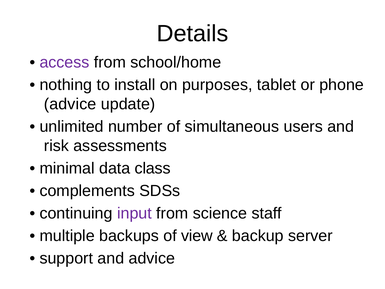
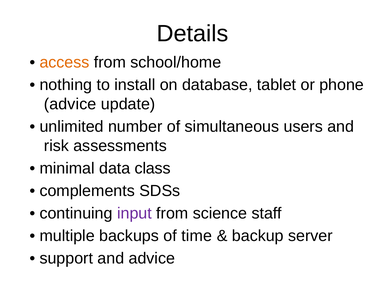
access colour: purple -> orange
purposes: purposes -> database
view: view -> time
